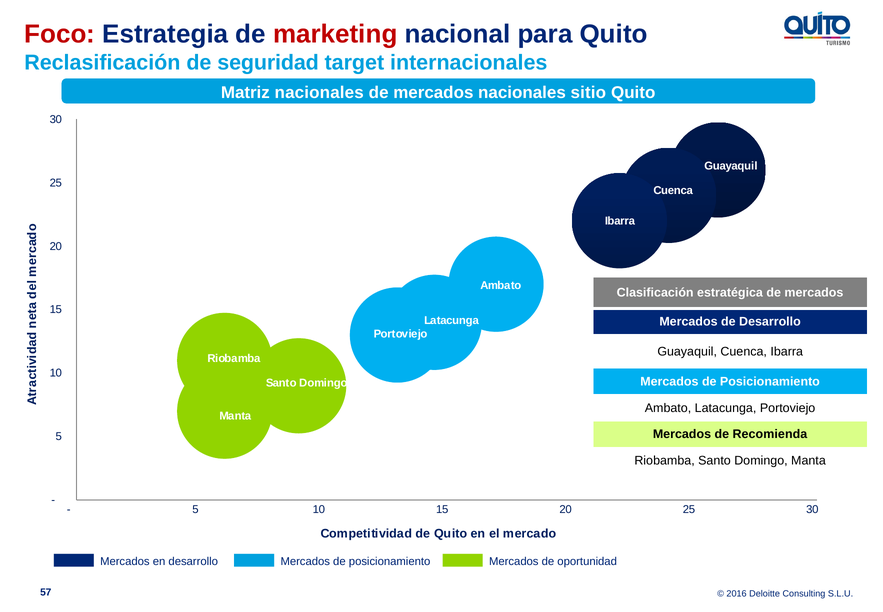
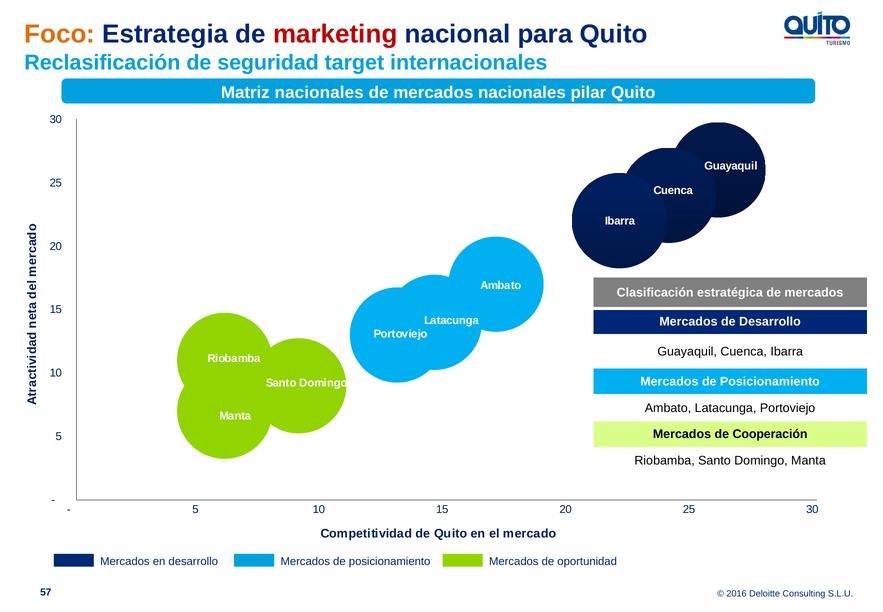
Foco colour: red -> orange
sitio: sitio -> pilar
Recomienda: Recomienda -> Cooperación
